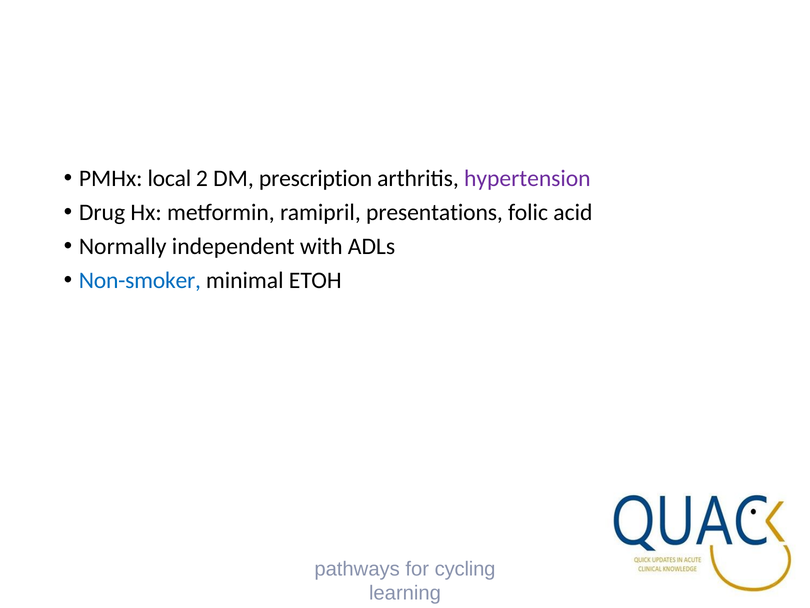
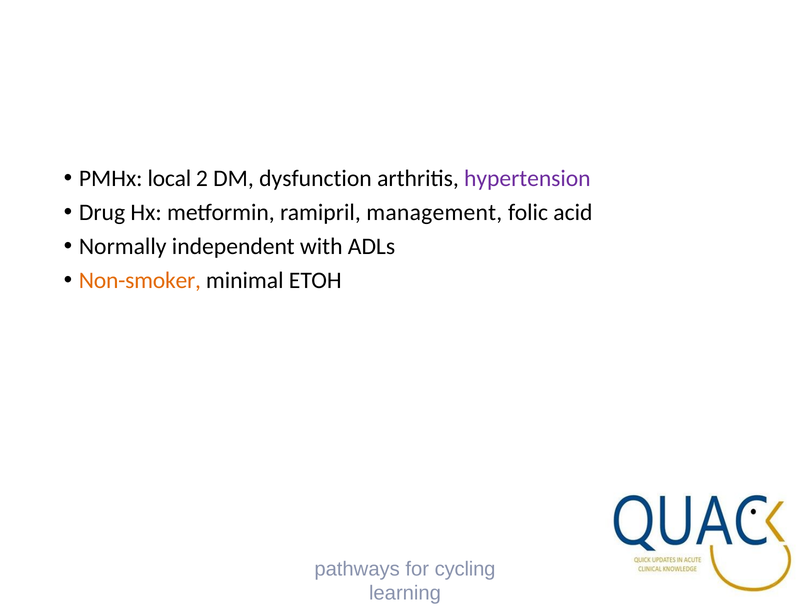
prescription: prescription -> dysfunction
presentations: presentations -> management
Non-smoker colour: blue -> orange
